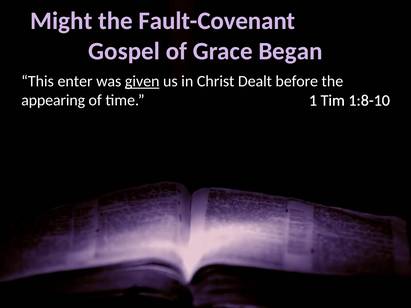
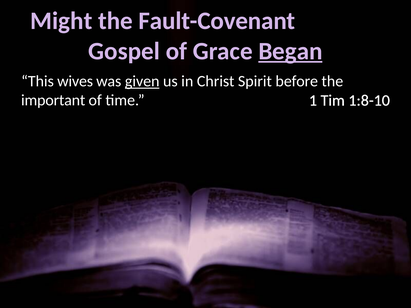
Began underline: none -> present
enter: enter -> wives
Dealt: Dealt -> Spirit
appearing: appearing -> important
